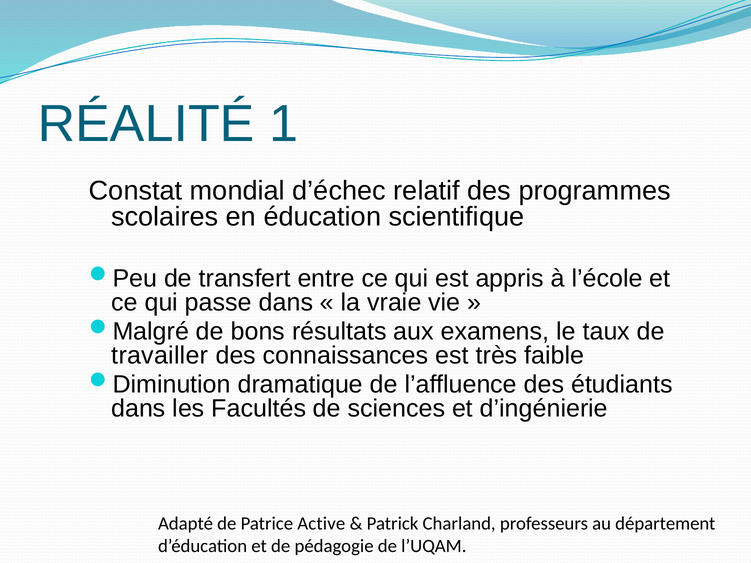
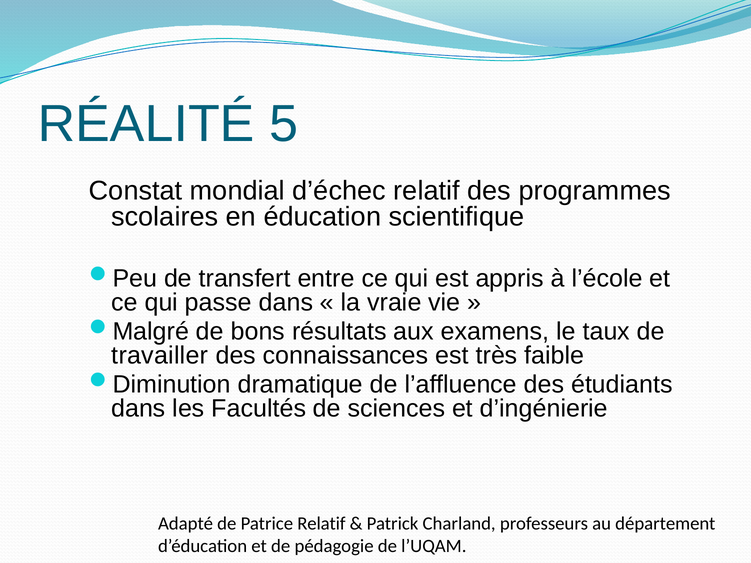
1: 1 -> 5
Patrice Active: Active -> Relatif
